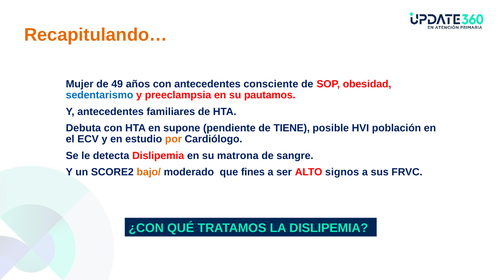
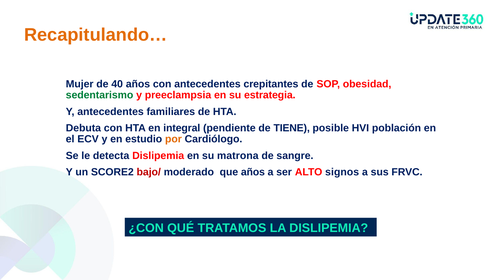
49: 49 -> 40
consciente: consciente -> crepitantes
sedentarismo colour: blue -> green
pautamos: pautamos -> estrategia
supone: supone -> integral
bajo/ colour: orange -> red
que fines: fines -> años
